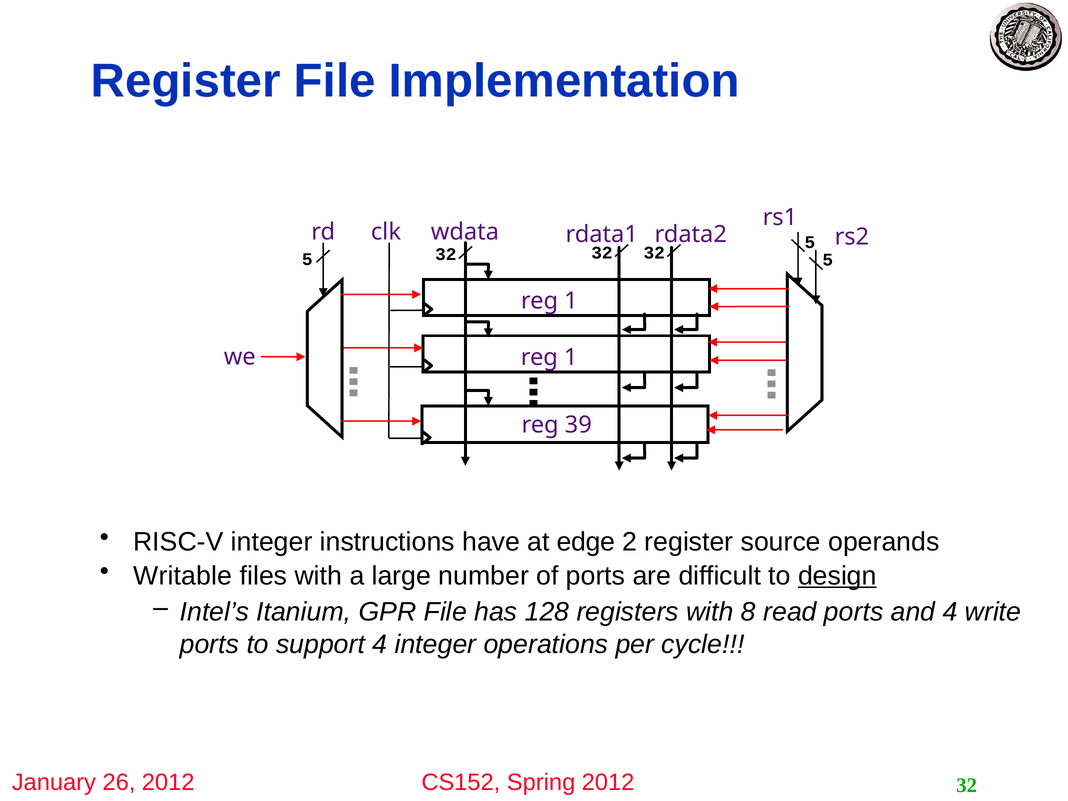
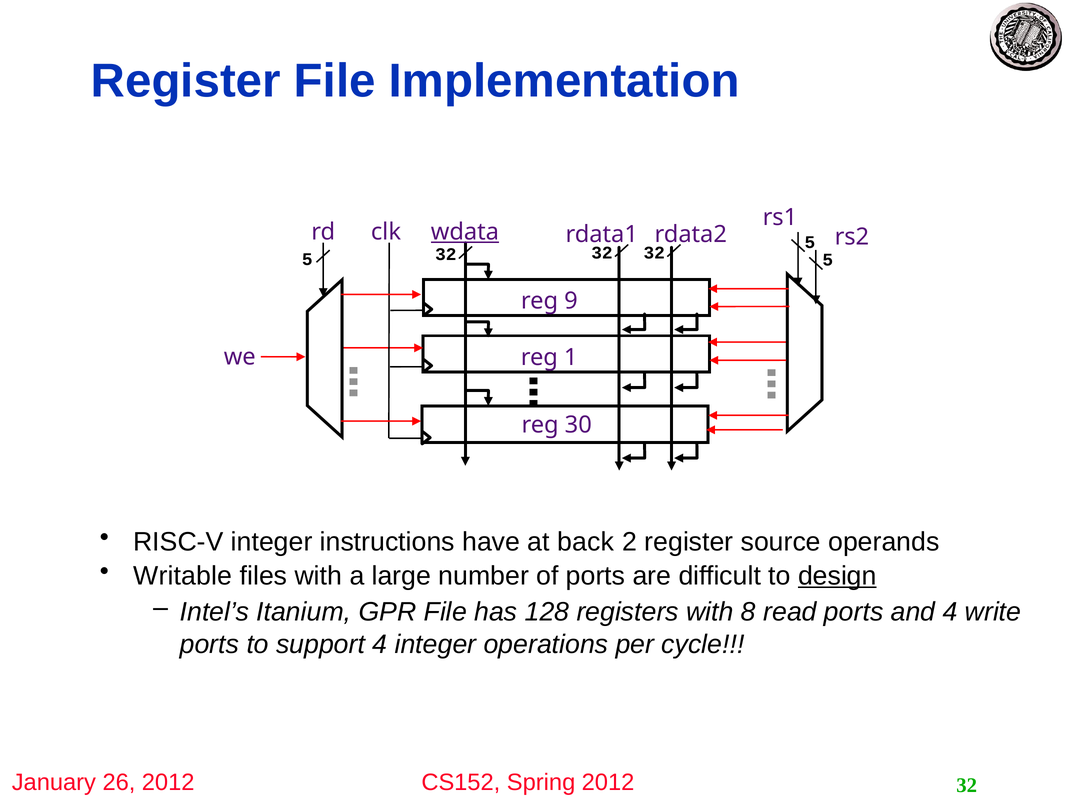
wdata underline: none -> present
1 at (571, 301): 1 -> 9
39: 39 -> 30
edge: edge -> back
